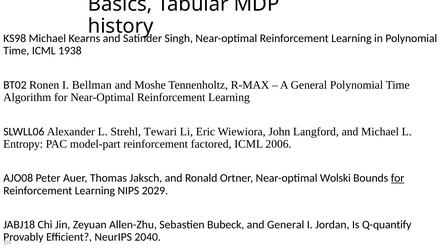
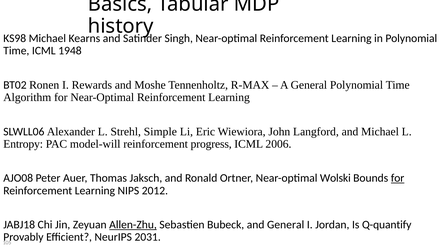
1938: 1938 -> 1948
Bellman: Bellman -> Rewards
Tewari: Tewari -> Simple
model-part: model-part -> model-will
factored: factored -> progress
2029: 2029 -> 2012
Allen-Zhu underline: none -> present
2040: 2040 -> 2031
